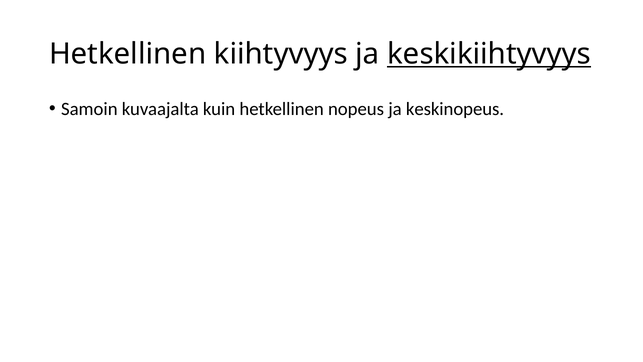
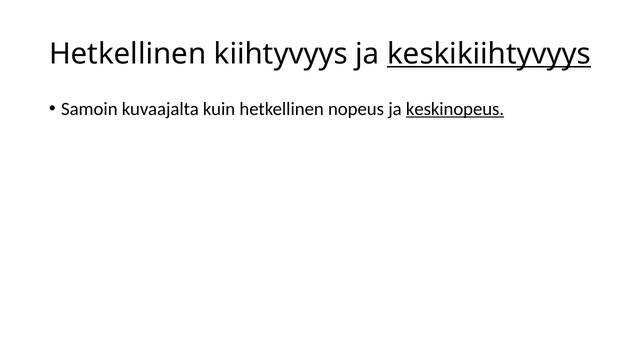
keskinopeus underline: none -> present
